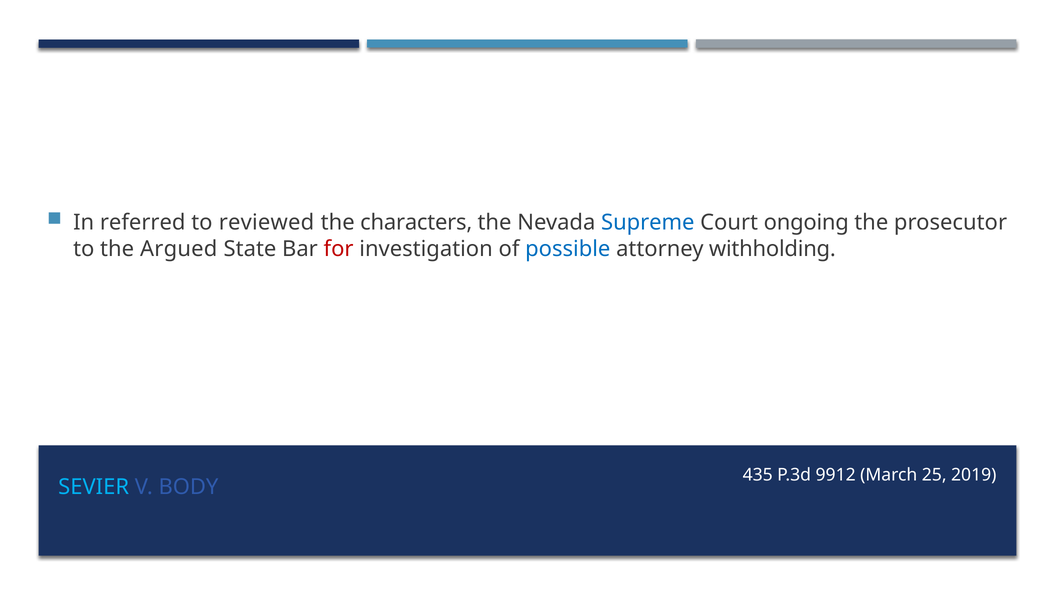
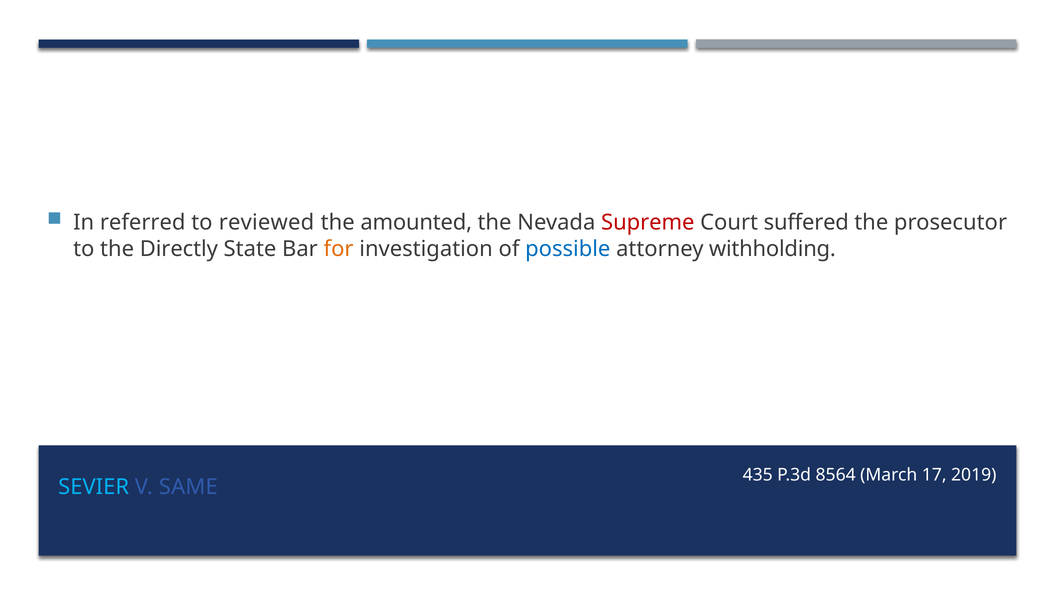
characters: characters -> amounted
Supreme colour: blue -> red
ongoing: ongoing -> suffered
Argued: Argued -> Directly
for colour: red -> orange
9912: 9912 -> 8564
25: 25 -> 17
BODY: BODY -> SAME
